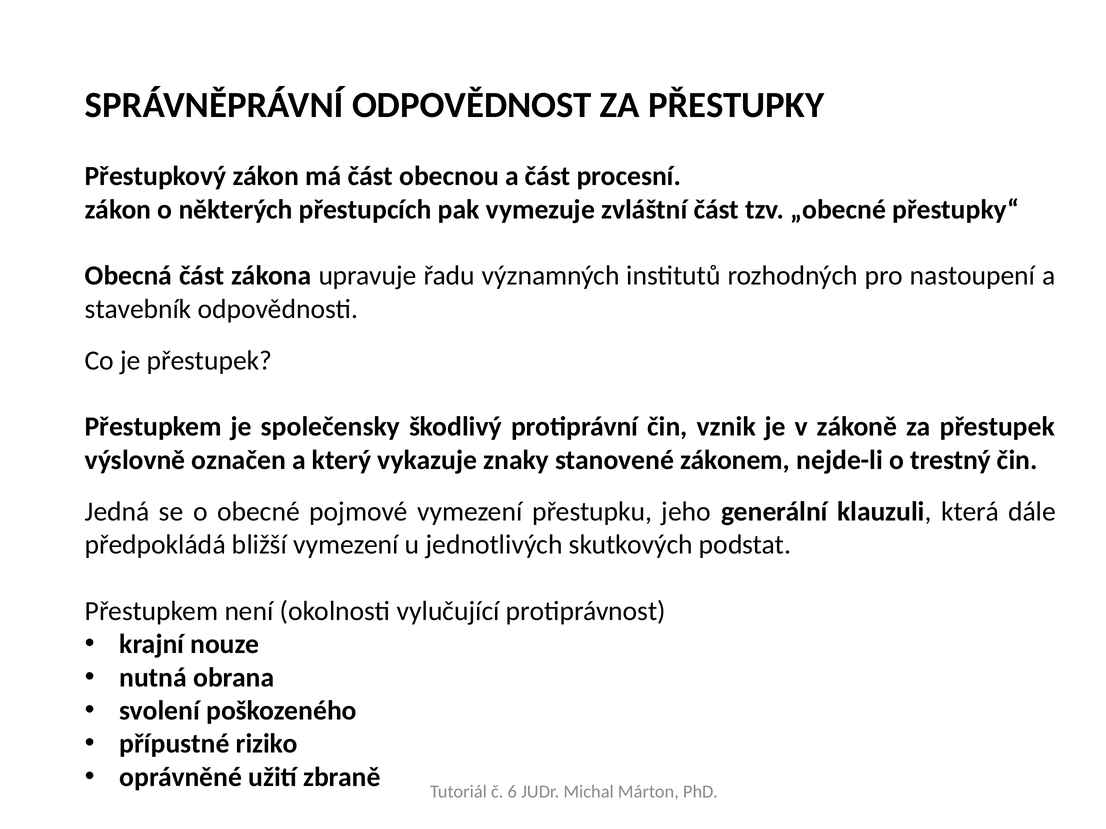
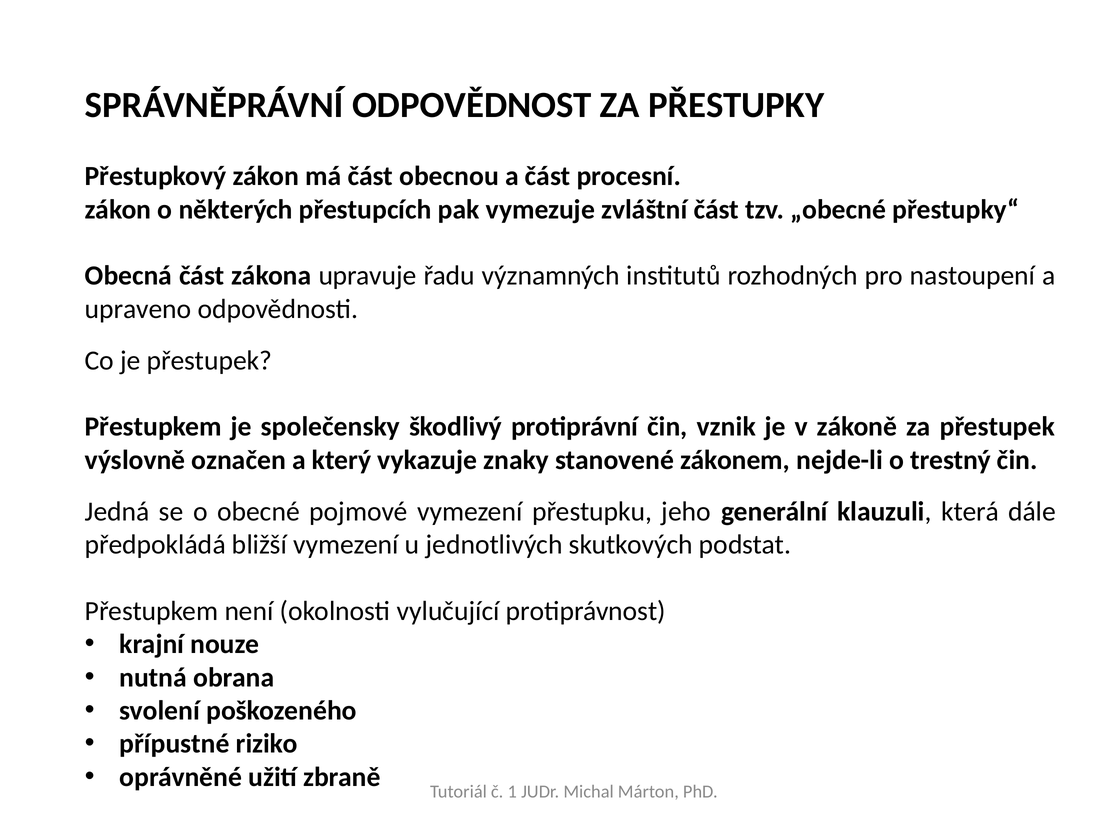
stavebník: stavebník -> upraveno
6: 6 -> 1
